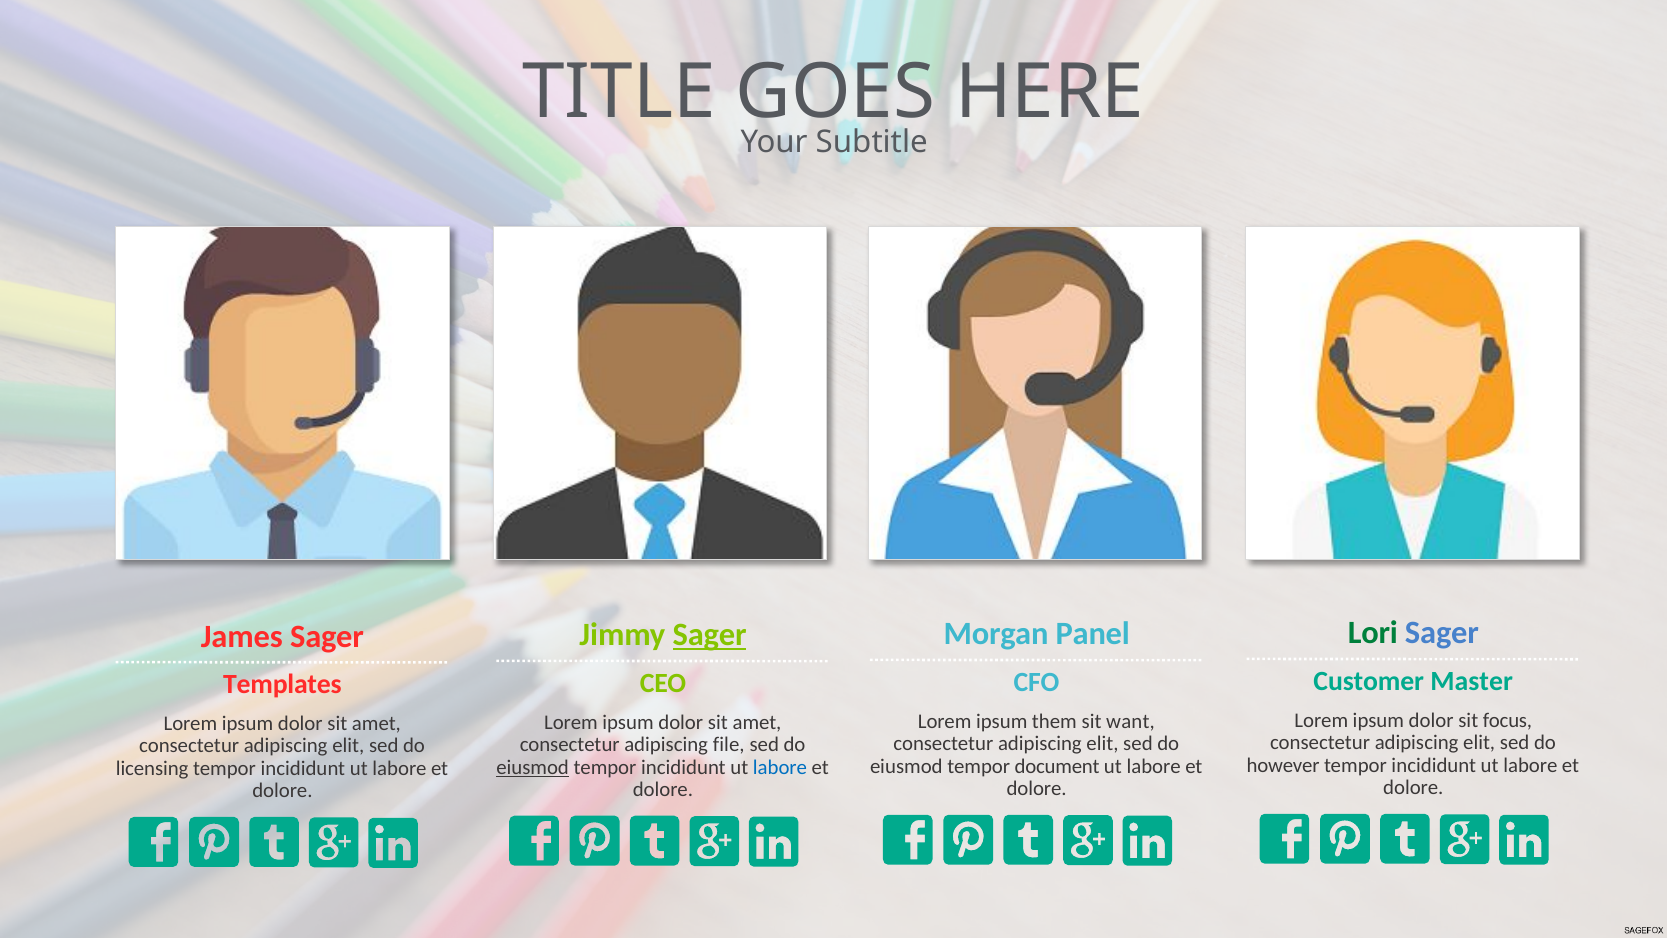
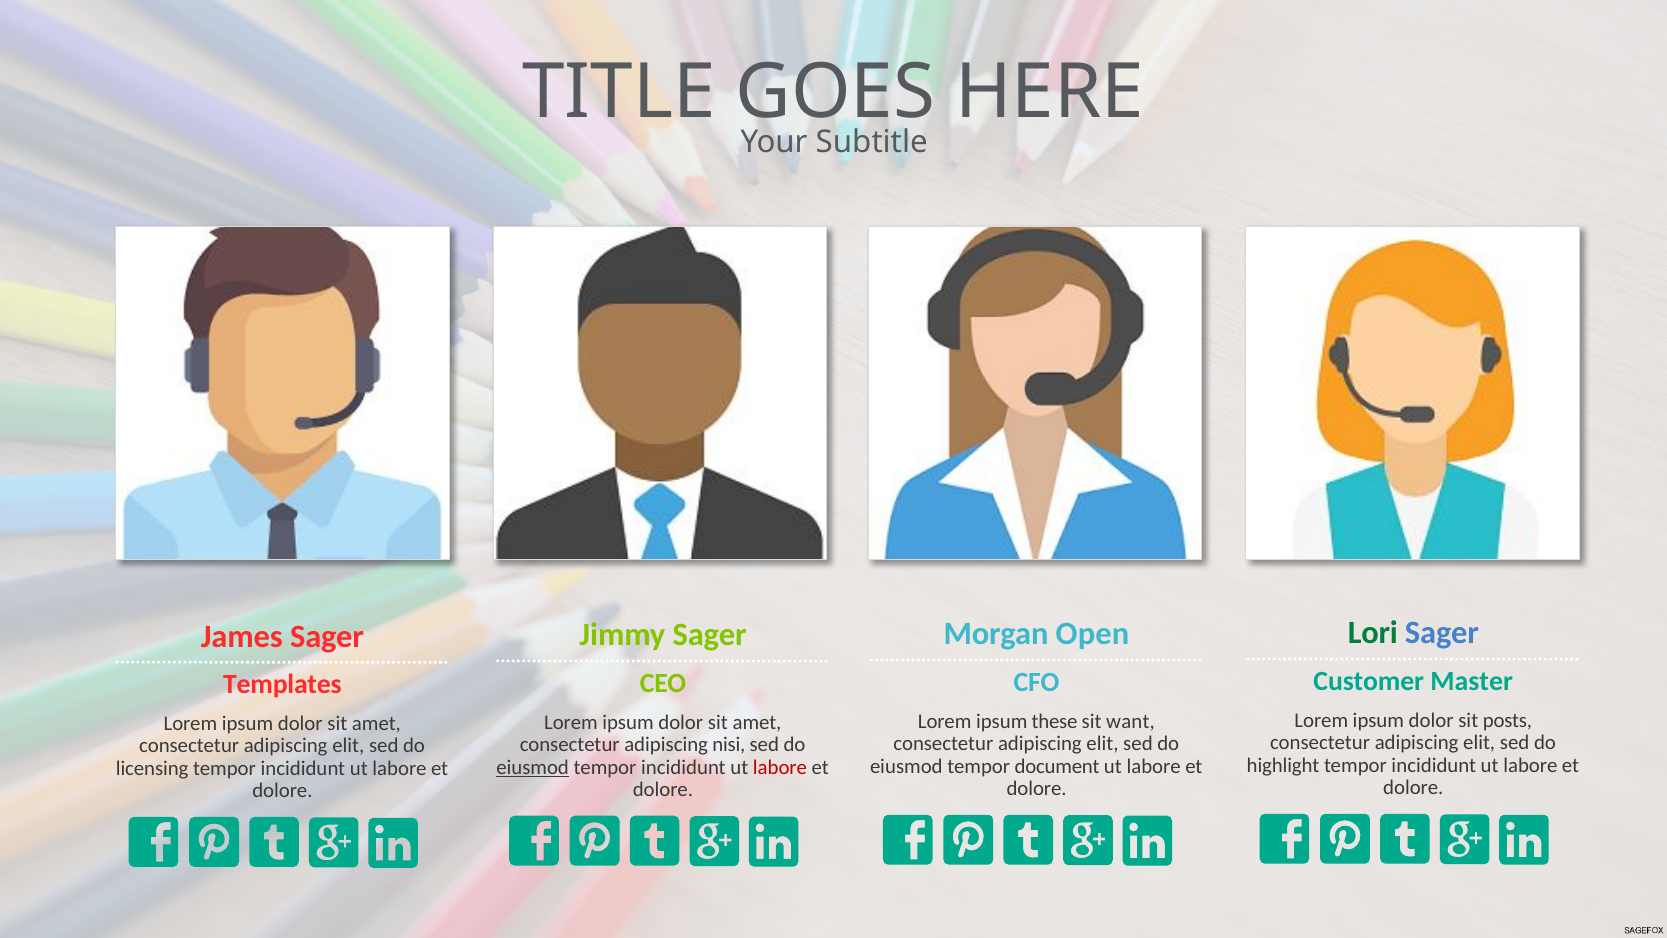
Panel: Panel -> Open
Sager at (710, 635) underline: present -> none
focus: focus -> posts
them: them -> these
file: file -> nisi
however: however -> highlight
labore at (780, 767) colour: blue -> red
